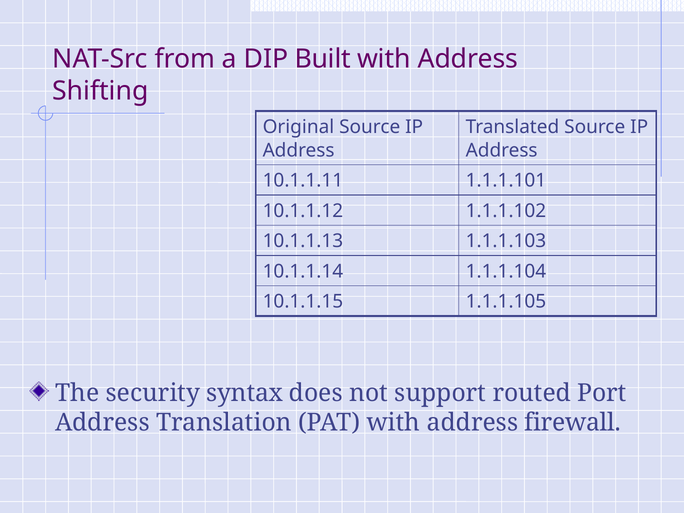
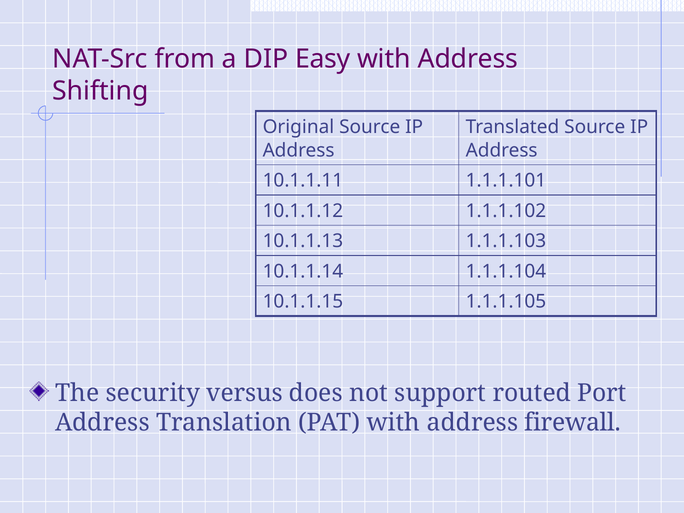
Built: Built -> Easy
syntax: syntax -> versus
